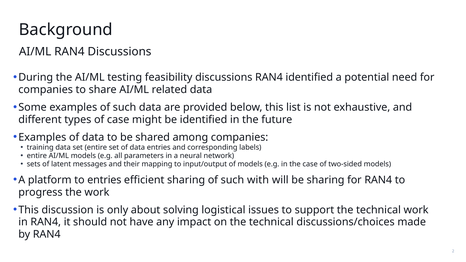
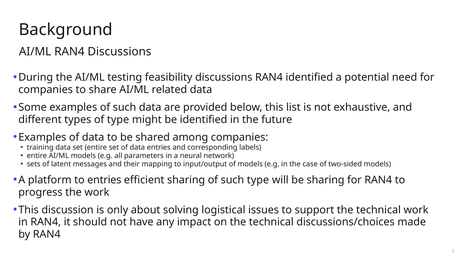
of case: case -> type
such with: with -> type
